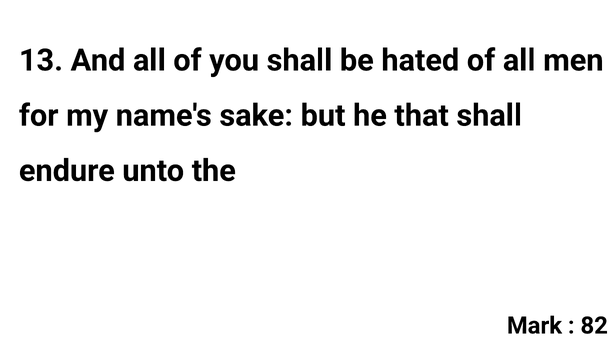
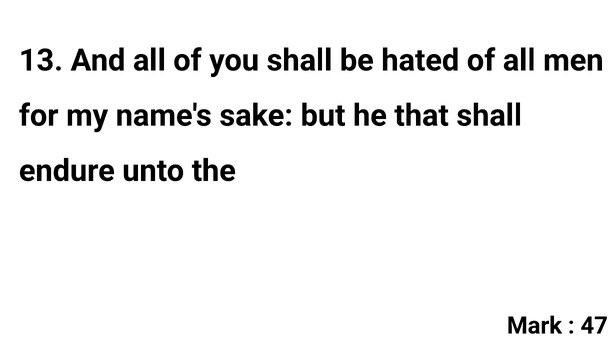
82: 82 -> 47
